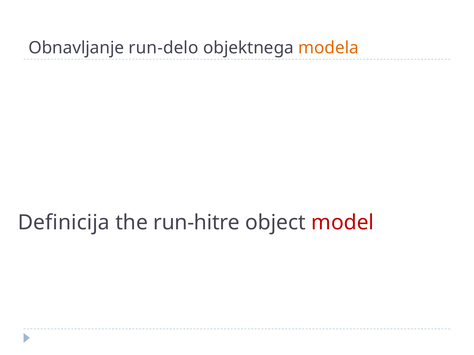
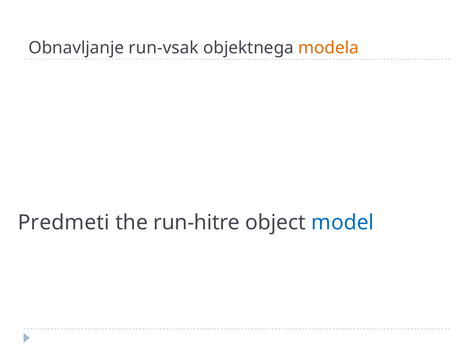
run-delo: run-delo -> run-vsak
Definicija: Definicija -> Predmeti
model colour: red -> blue
